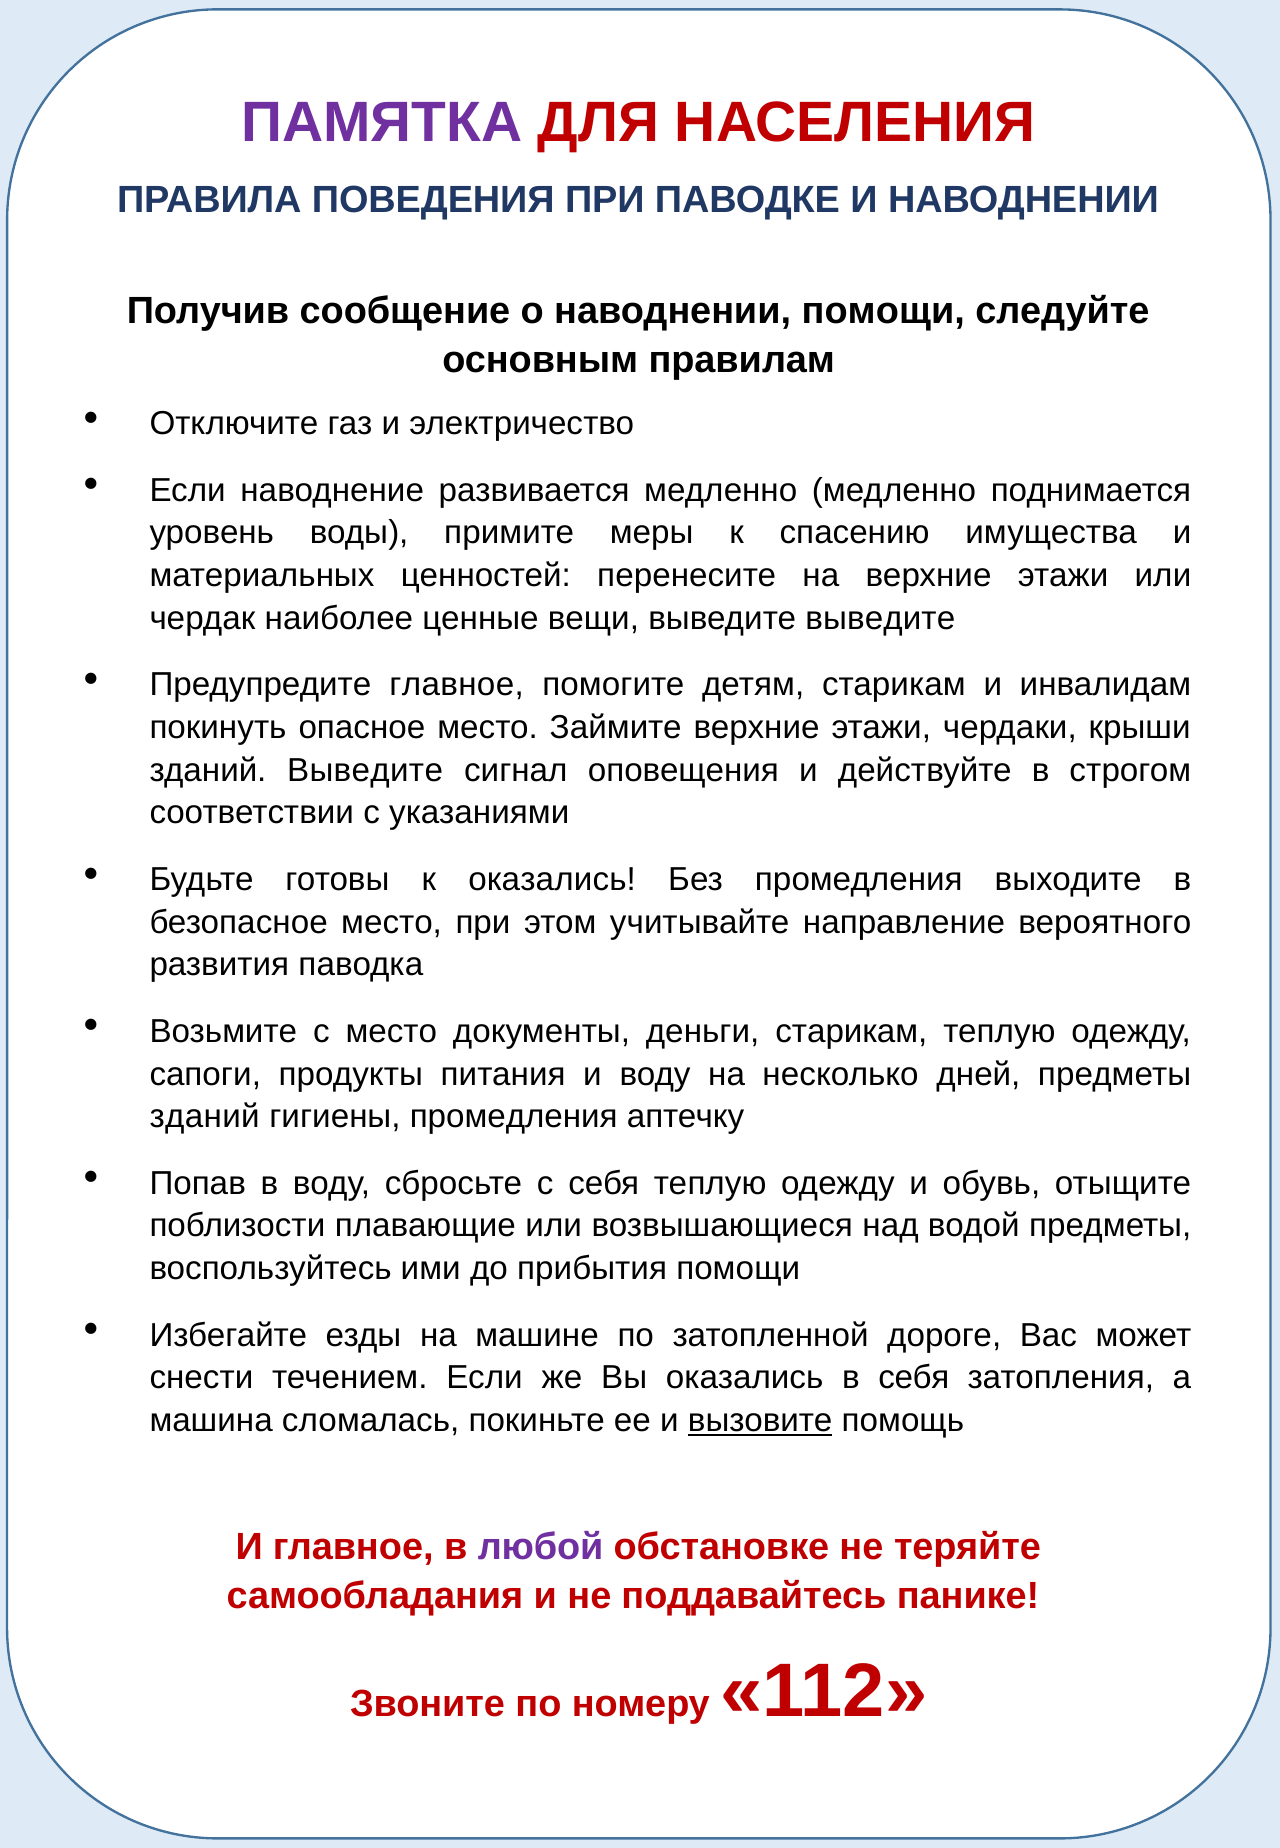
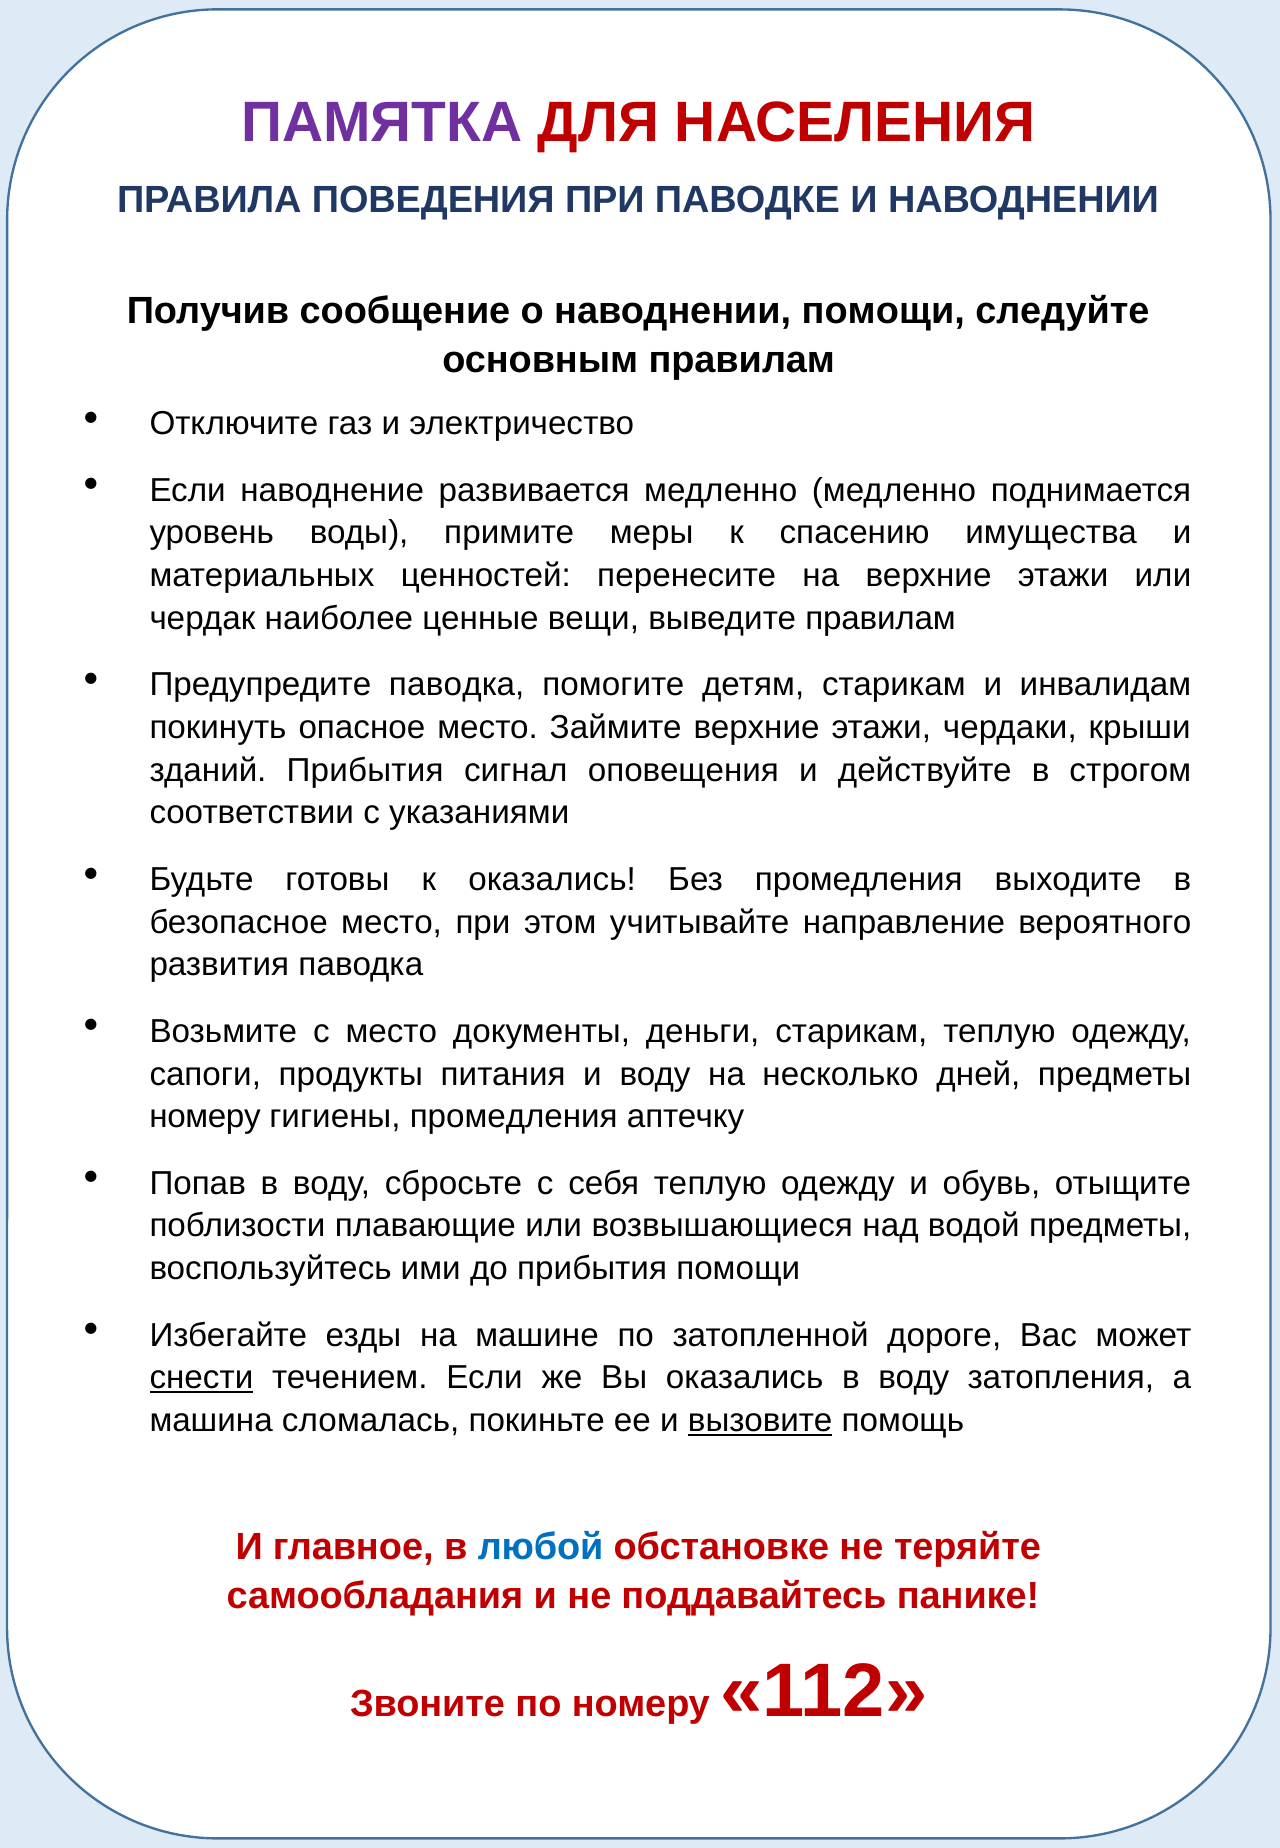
выведите выведите: выведите -> правилам
Предупредите главное: главное -> паводка
зданий Выведите: Выведите -> Прибытия
зданий at (205, 1117): зданий -> номеру
снести underline: none -> present
оказались в себя: себя -> воду
любой colour: purple -> blue
